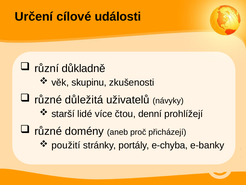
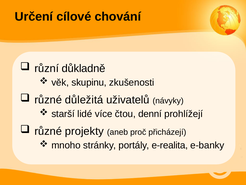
události: události -> chování
domény: domény -> projekty
použití: použití -> mnoho
e-chyba: e-chyba -> e-realita
